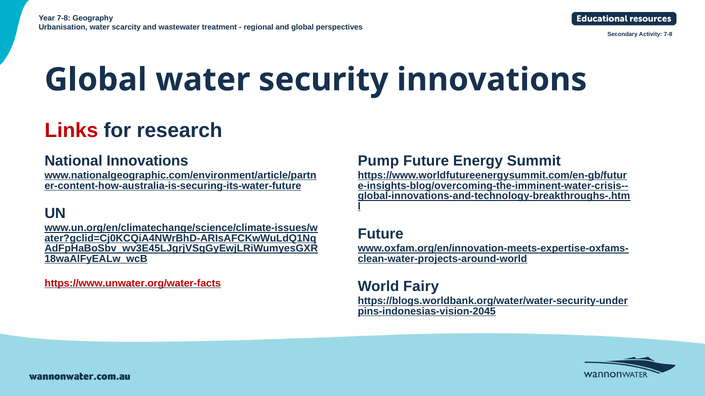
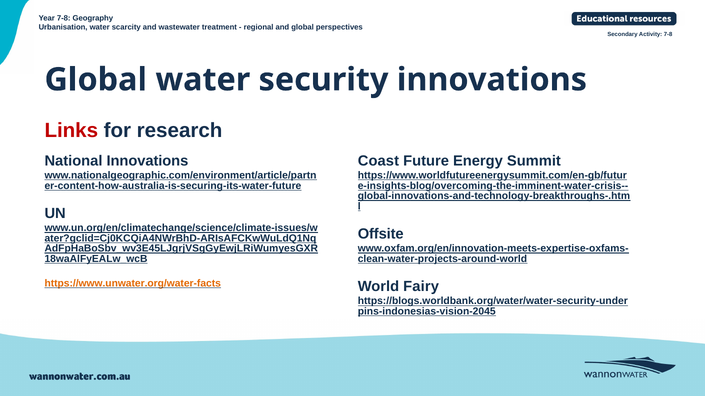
Pump: Pump -> Coast
Future at (381, 234): Future -> Offsite
https://www.unwater.org/water-facts colour: red -> orange
